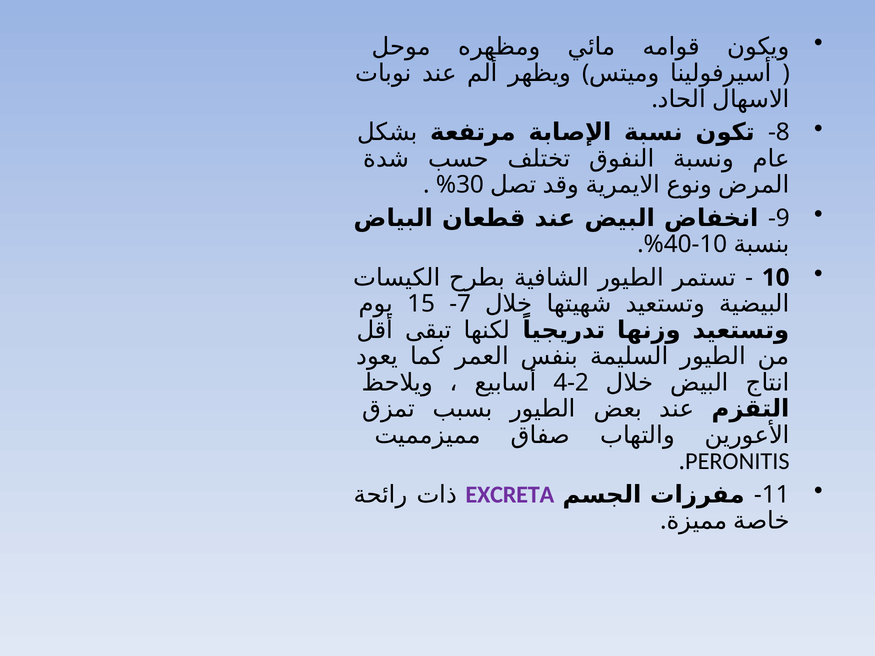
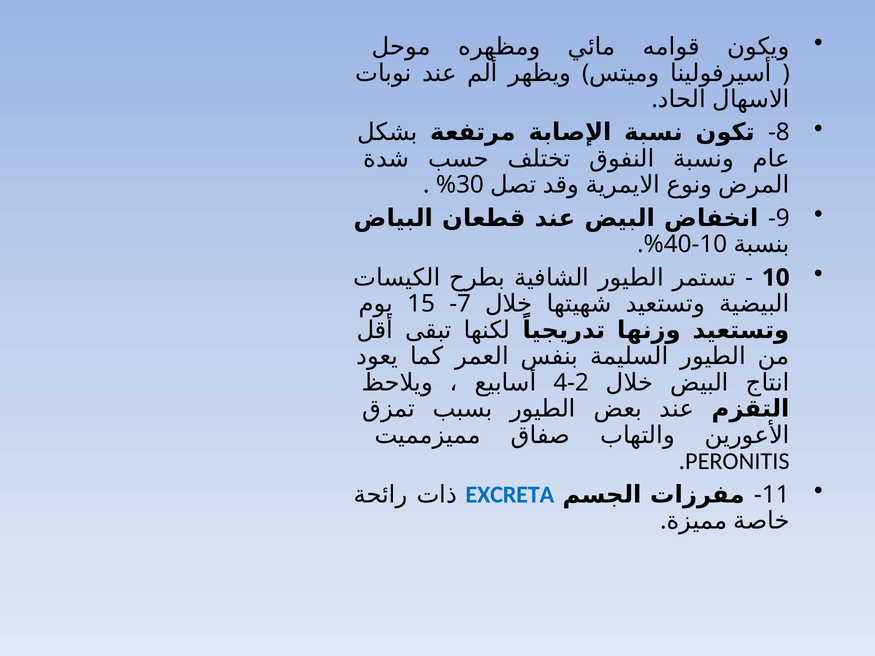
EXCRETA colour: purple -> blue
